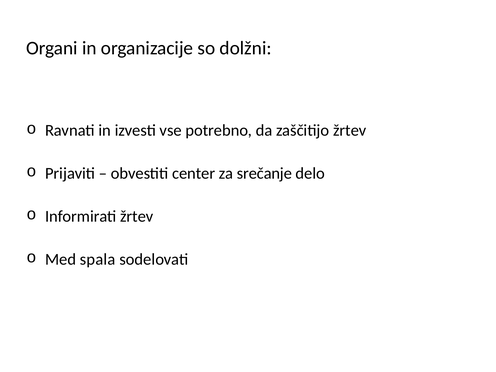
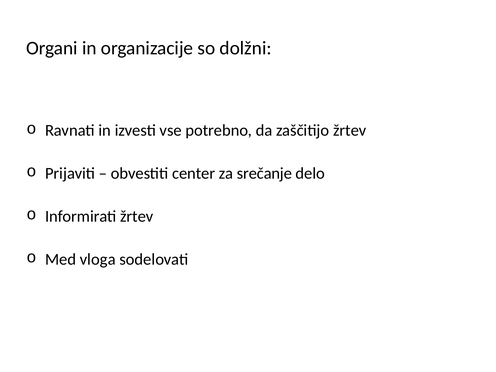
spala: spala -> vloga
